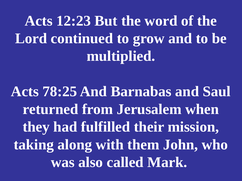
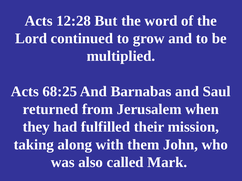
12:23: 12:23 -> 12:28
78:25: 78:25 -> 68:25
